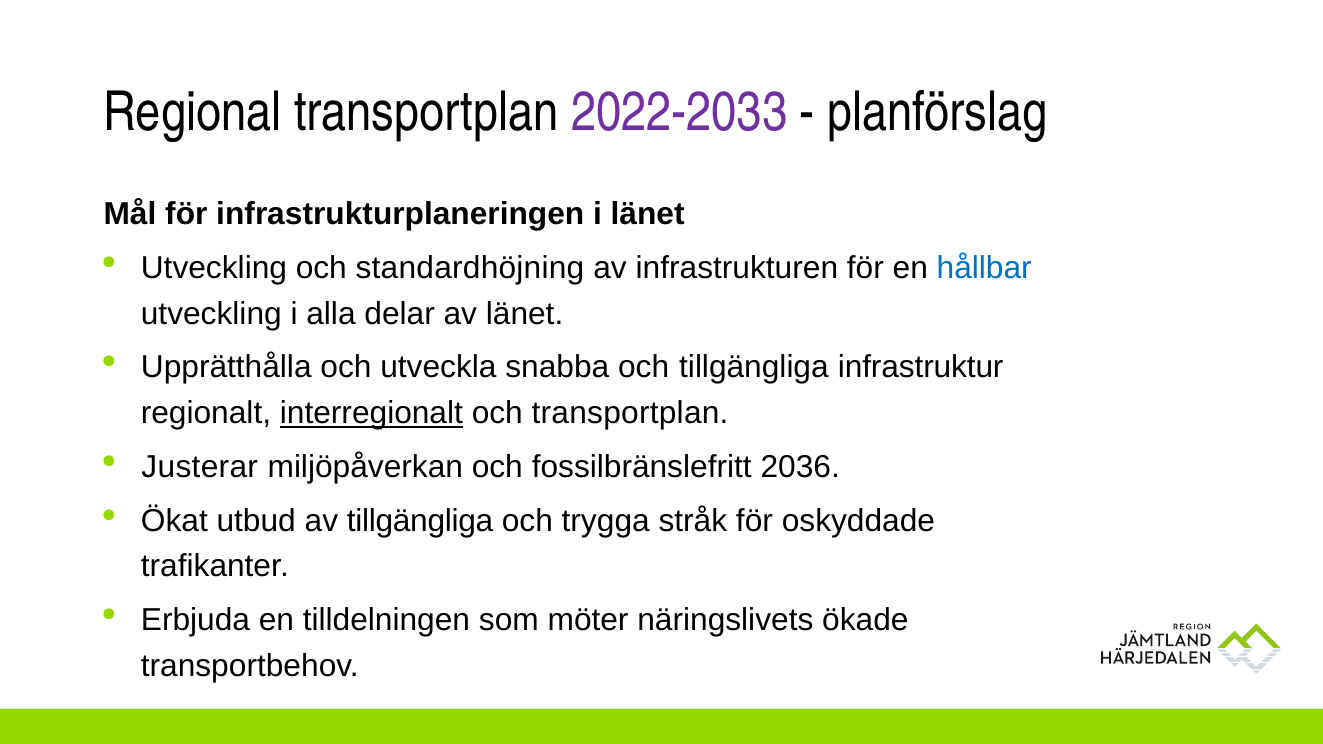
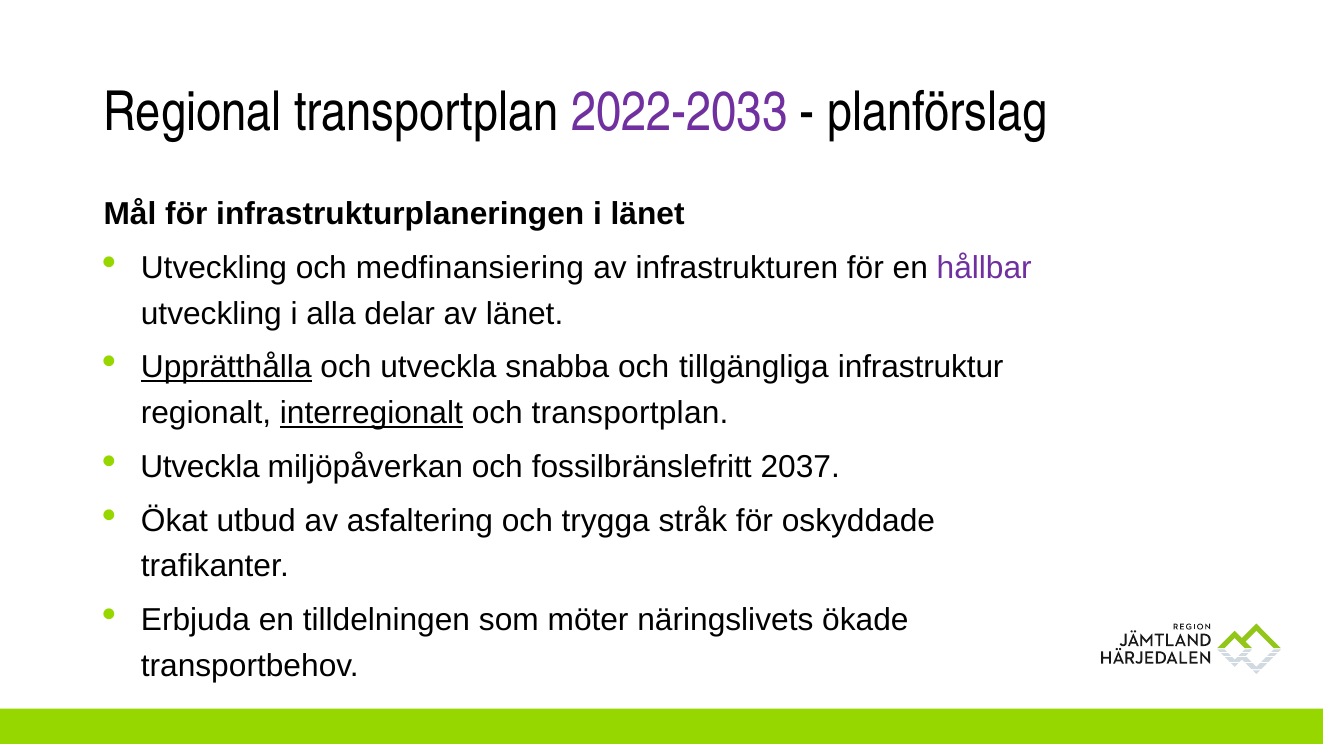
standardhöjning: standardhöjning -> medfinansiering
hållbar colour: blue -> purple
Upprätthålla underline: none -> present
Justerar at (200, 467): Justerar -> Utveckla
2036: 2036 -> 2037
av tillgängliga: tillgängliga -> asfaltering
